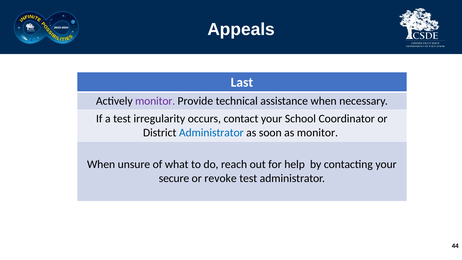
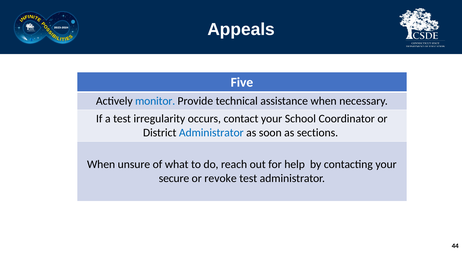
Last: Last -> Five
monitor at (155, 101) colour: purple -> blue
as monitor: monitor -> sections
